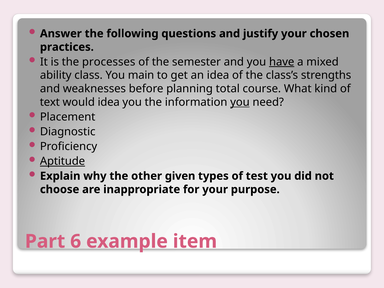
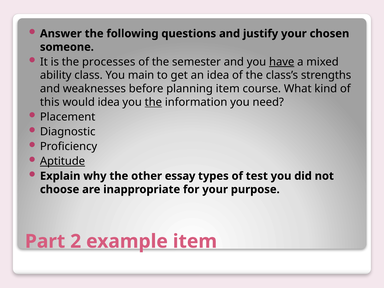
practices: practices -> someone
planning total: total -> item
text: text -> this
the at (153, 102) underline: none -> present
you at (240, 102) underline: present -> none
given: given -> essay
6: 6 -> 2
